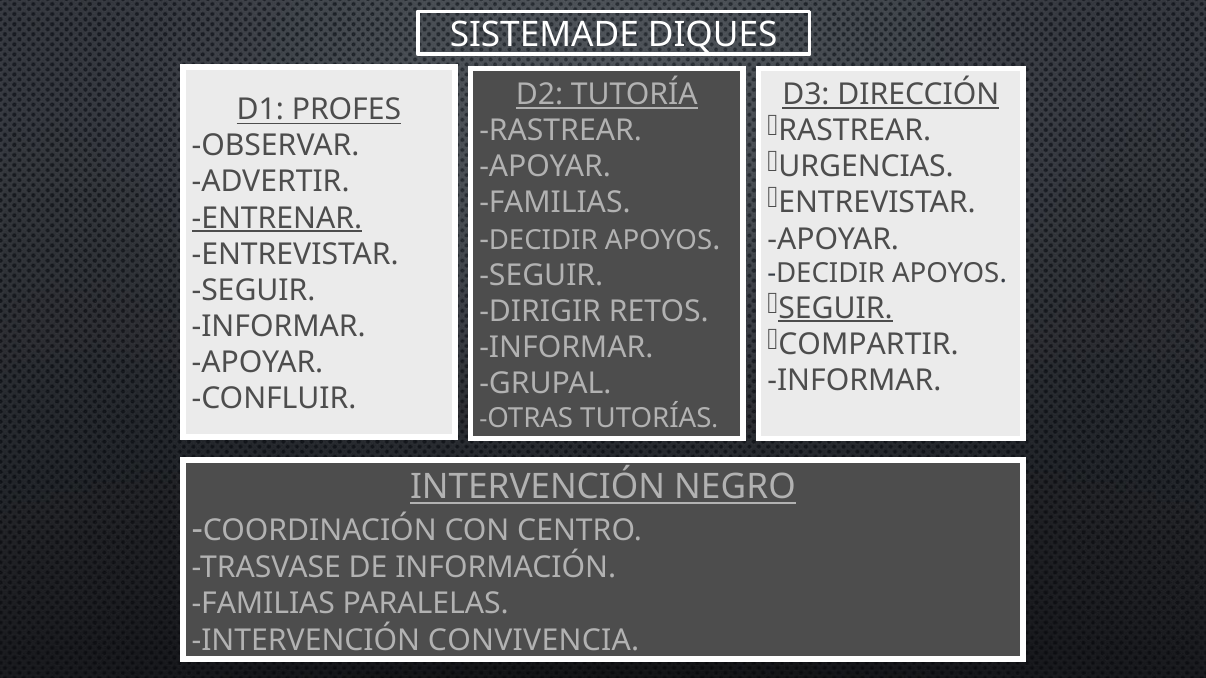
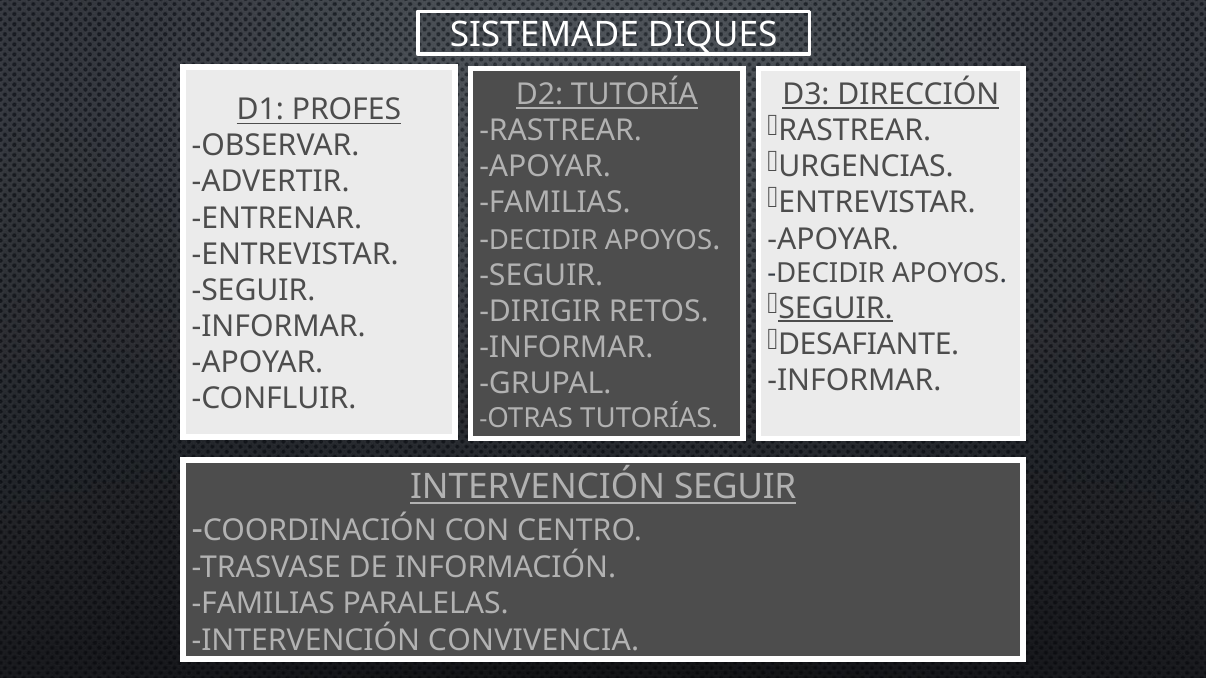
ENTRENAR underline: present -> none
COMPARTIR: COMPARTIR -> DESAFIANTE
INTERVENCIÓN NEGRO: NEGRO -> SEGUIR
